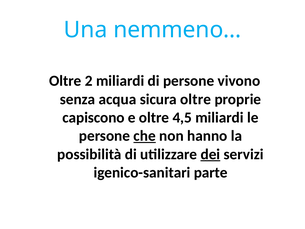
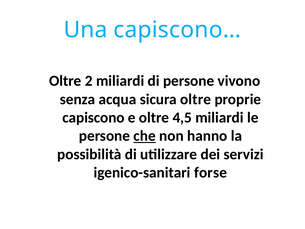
nemmeno…: nemmeno… -> capiscono…
dei underline: present -> none
parte: parte -> forse
